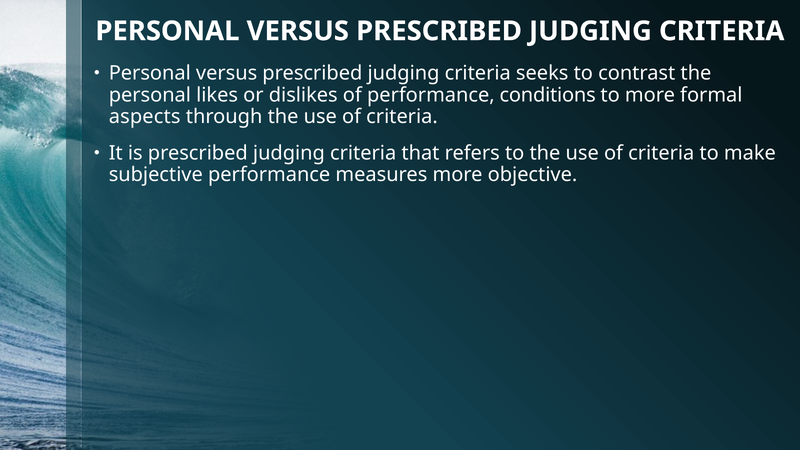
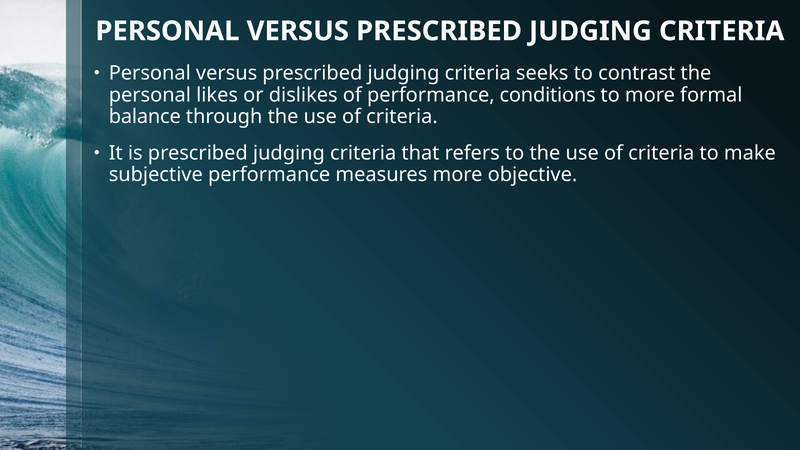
aspects: aspects -> balance
